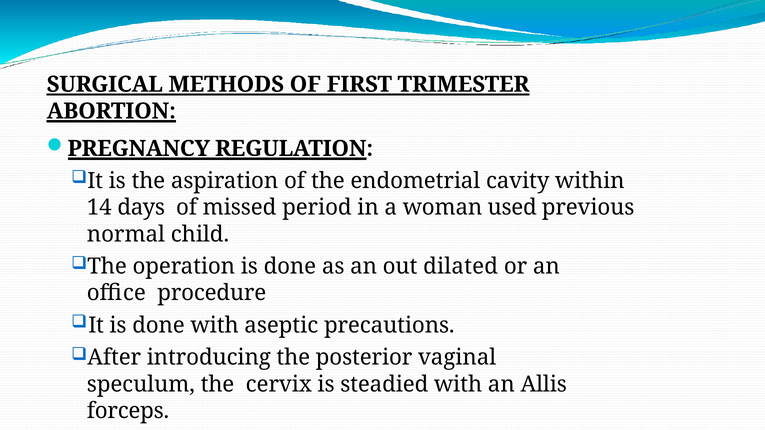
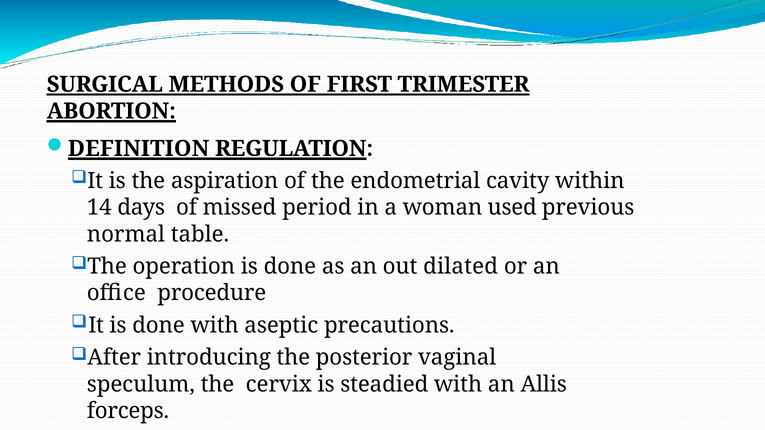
PREGNANCY: PREGNANCY -> DEFINITION
child: child -> table
